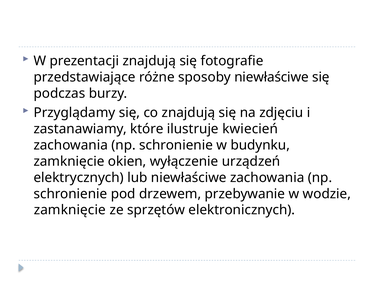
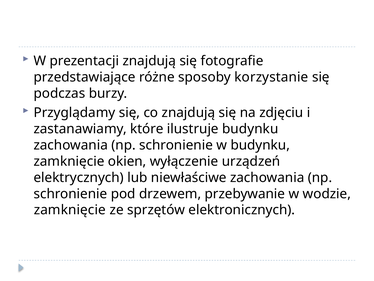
sposoby niewłaściwe: niewłaściwe -> korzystanie
ilustruje kwiecień: kwiecień -> budynku
